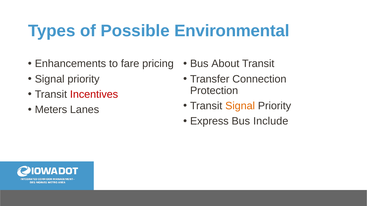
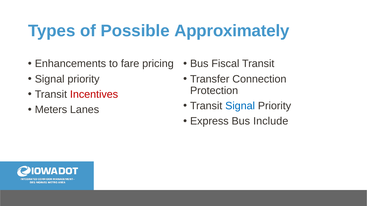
Environmental: Environmental -> Approximately
About: About -> Fiscal
Signal at (240, 106) colour: orange -> blue
